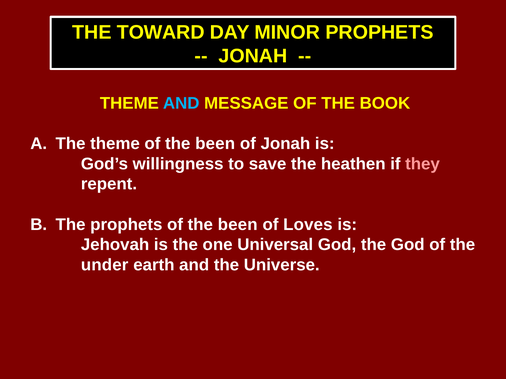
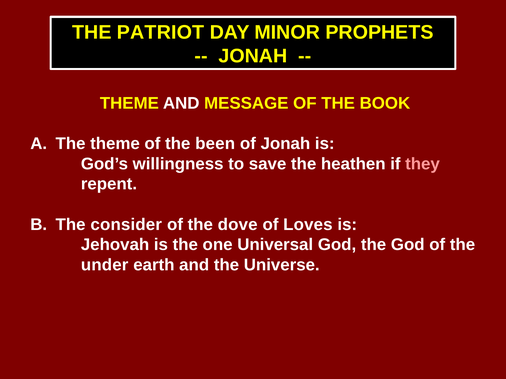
TOWARD: TOWARD -> PATRIOT
AND at (181, 103) colour: light blue -> white
The prophets: prophets -> consider
been at (238, 225): been -> dove
